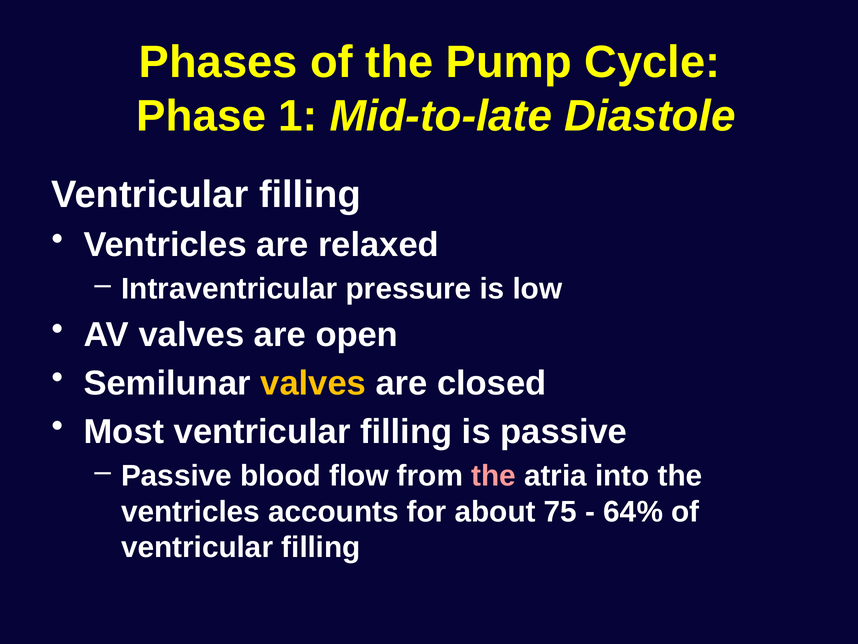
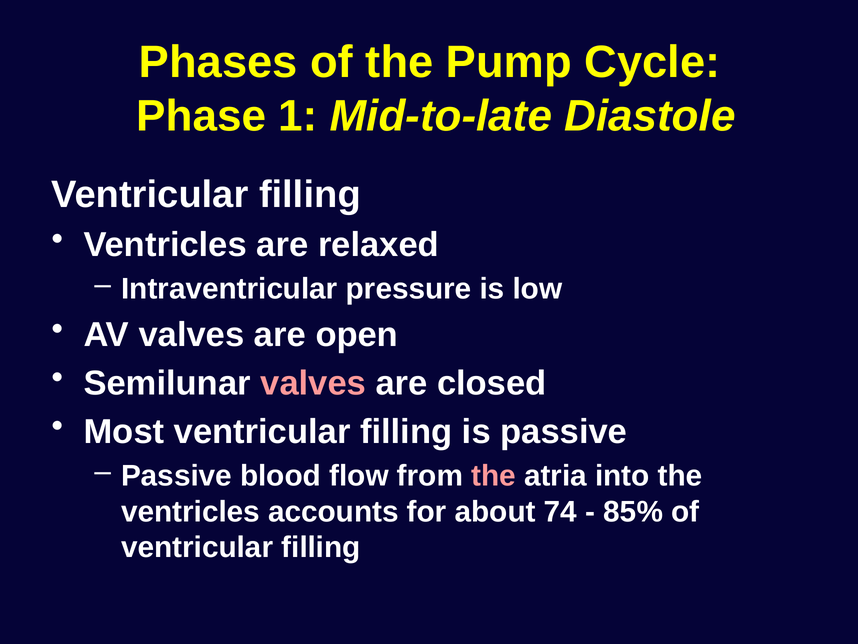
valves at (313, 383) colour: yellow -> pink
75: 75 -> 74
64%: 64% -> 85%
